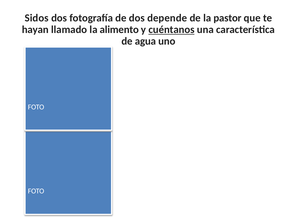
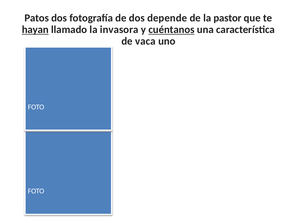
Sidos: Sidos -> Patos
hayan underline: none -> present
alimento: alimento -> invasora
agua: agua -> vaca
